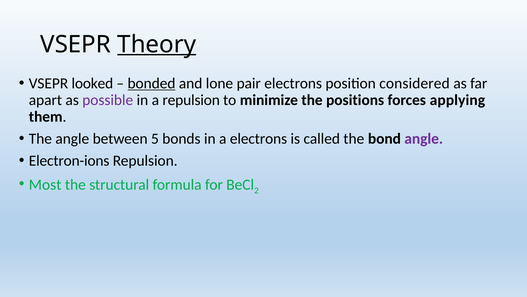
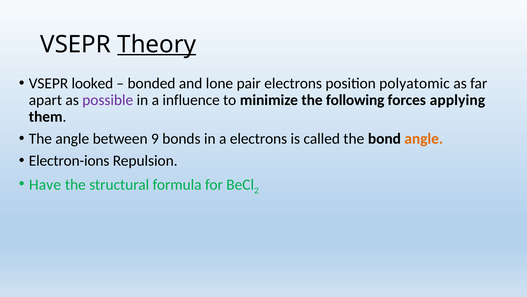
bonded underline: present -> none
considered: considered -> polyatomic
a repulsion: repulsion -> influence
positions: positions -> following
5: 5 -> 9
angle at (424, 138) colour: purple -> orange
Most: Most -> Have
